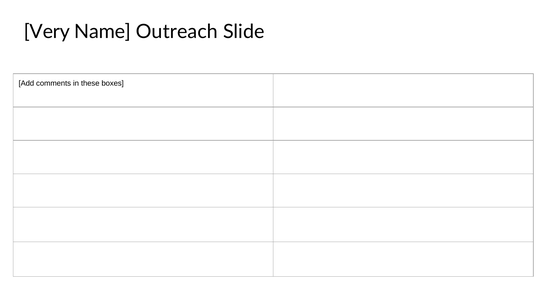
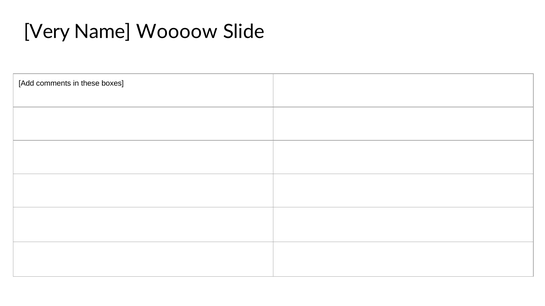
Outreach: Outreach -> Woooow
